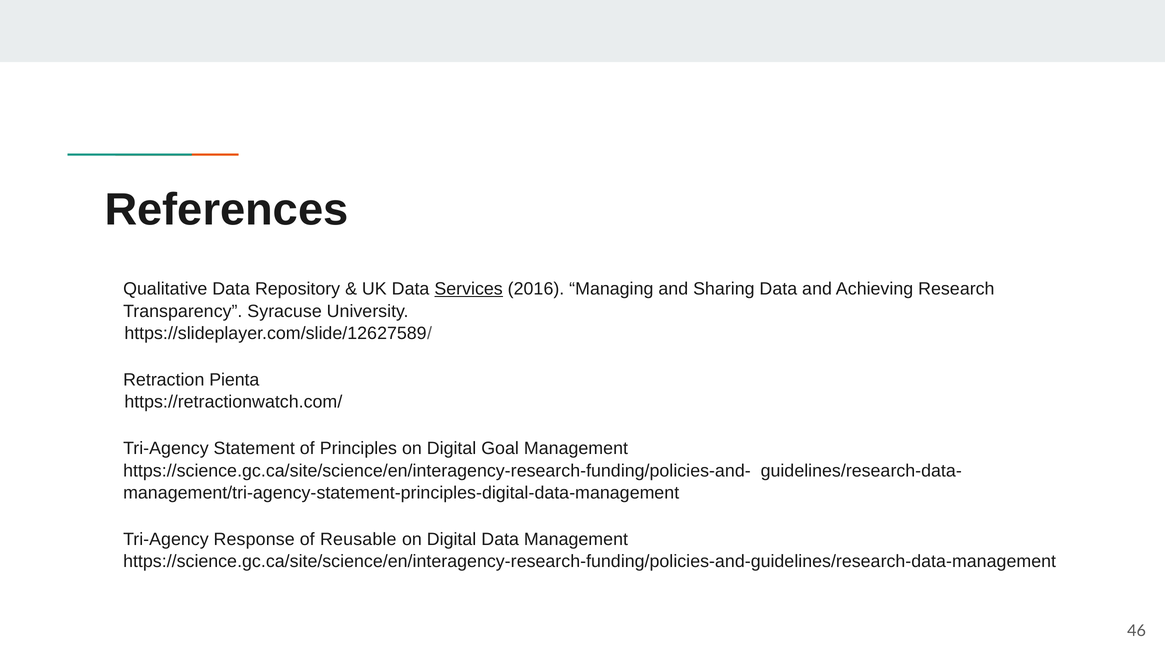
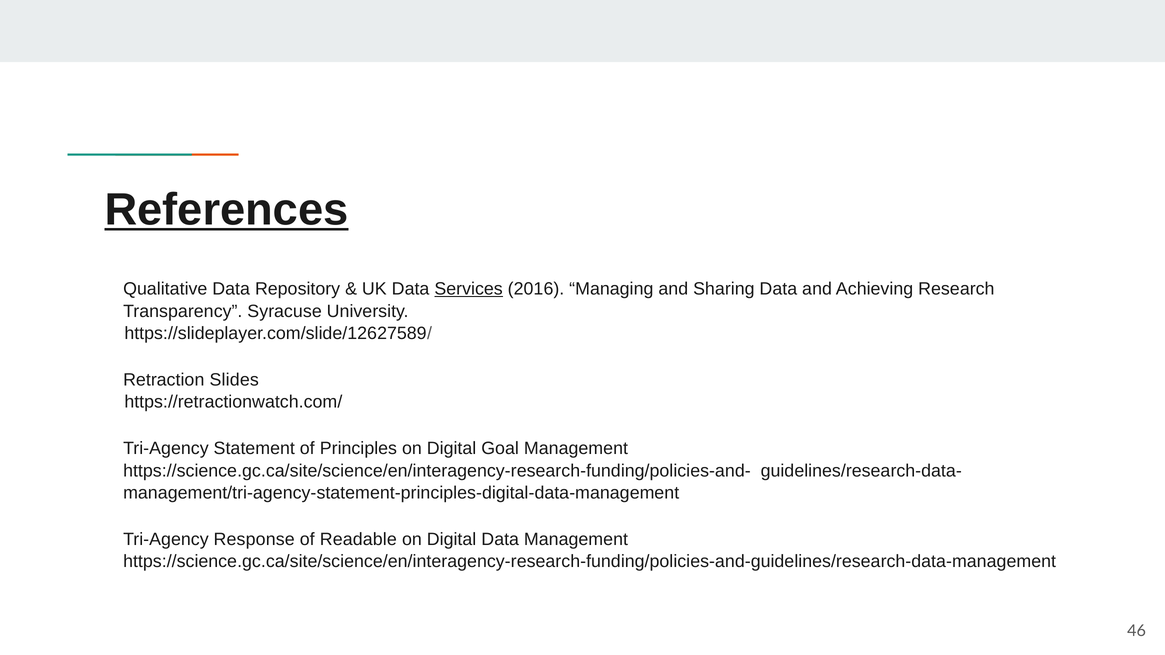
References underline: none -> present
Pienta: Pienta -> Slides
Reusable: Reusable -> Readable
